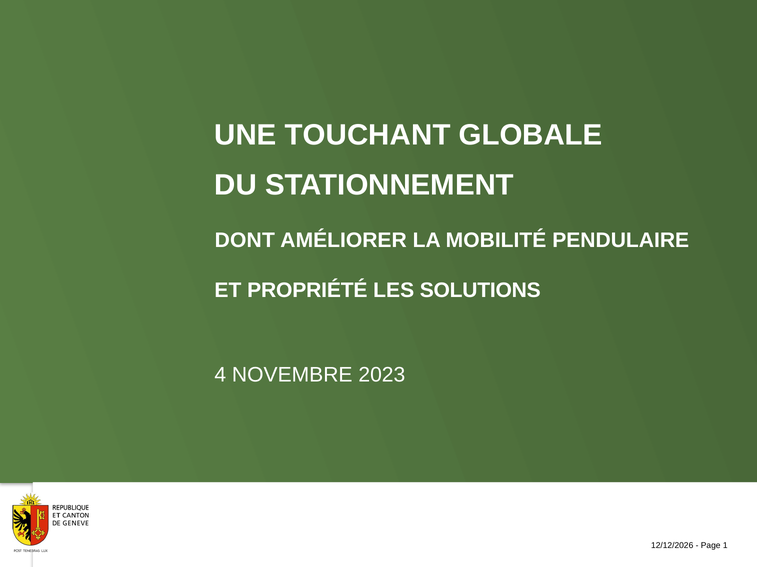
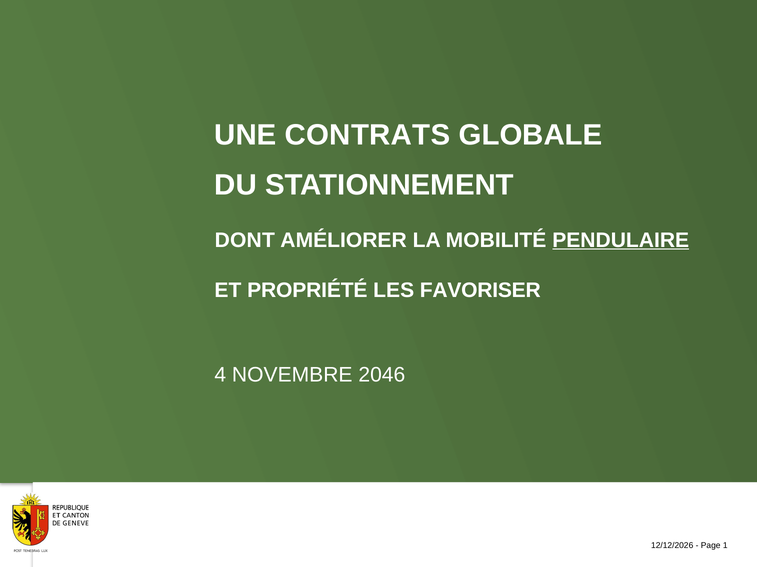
TOUCHANT: TOUCHANT -> CONTRATS
PENDULAIRE underline: none -> present
SOLUTIONS: SOLUTIONS -> FAVORISER
2023: 2023 -> 2046
